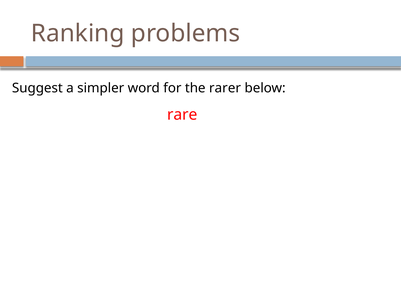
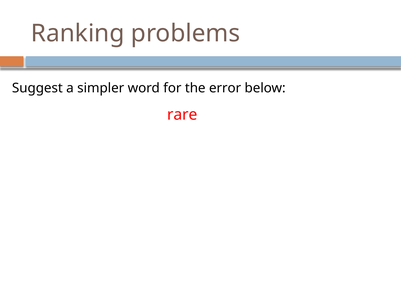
rarer: rarer -> error
